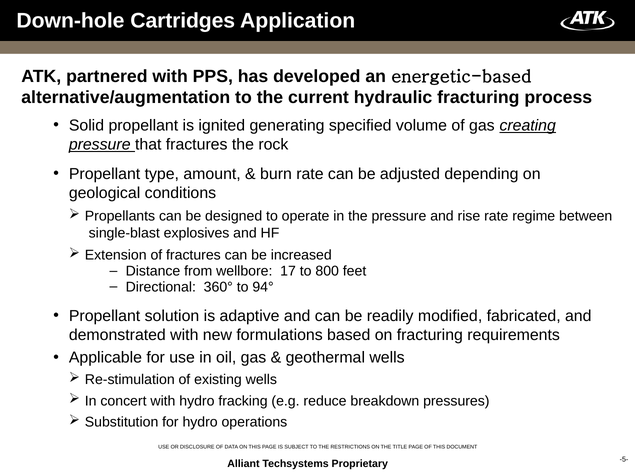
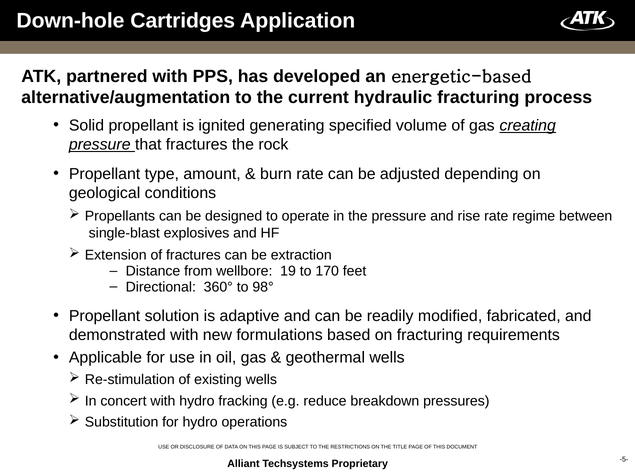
increased: increased -> extraction
17: 17 -> 19
800: 800 -> 170
94°: 94° -> 98°
